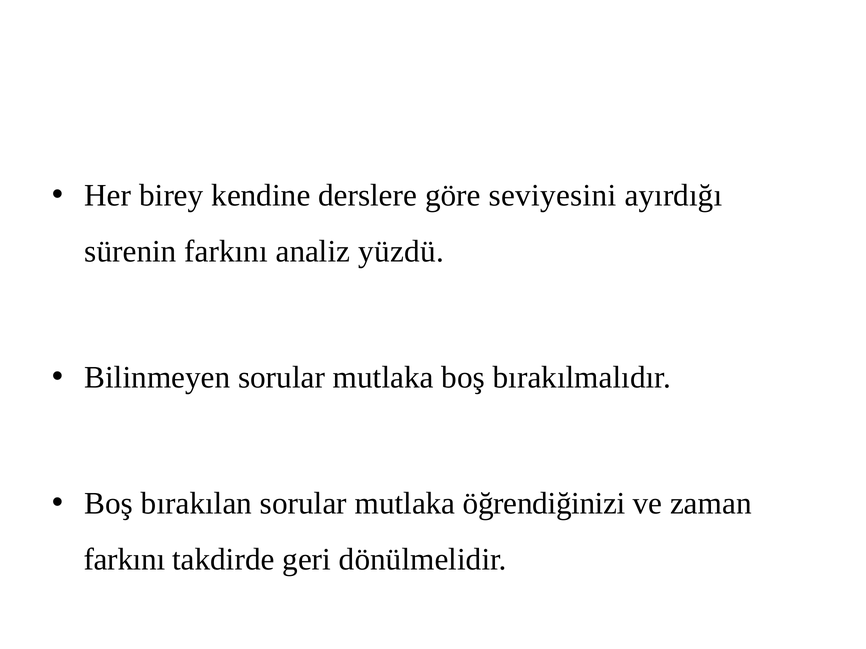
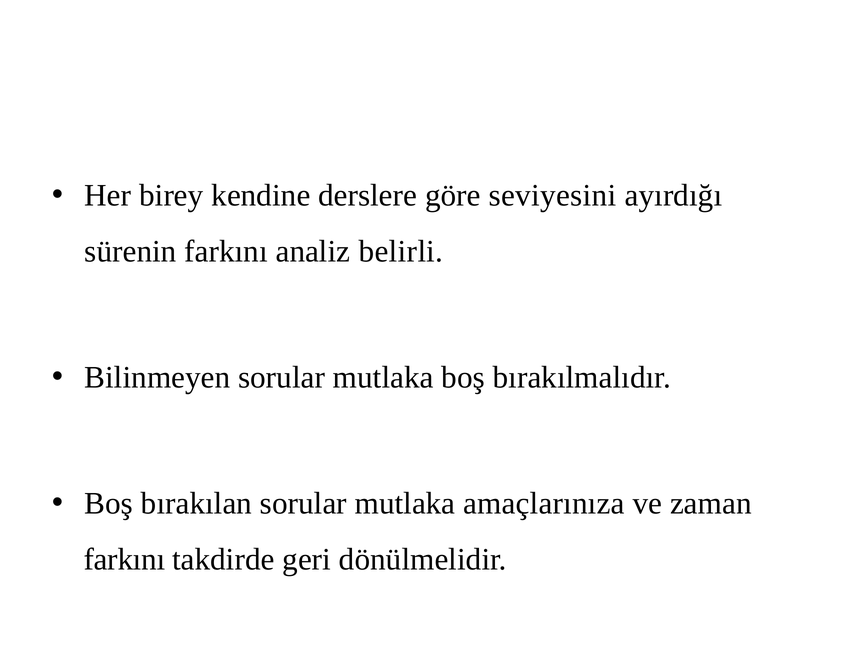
yüzdü: yüzdü -> belirli
öğrendiğinizi: öğrendiğinizi -> amaçlarınıza
